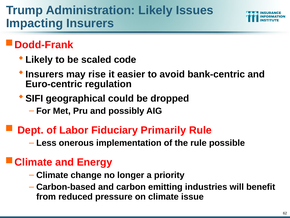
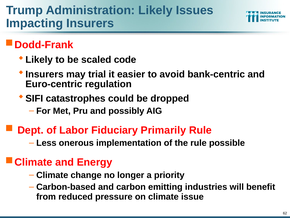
rise: rise -> trial
geographical: geographical -> catastrophes
